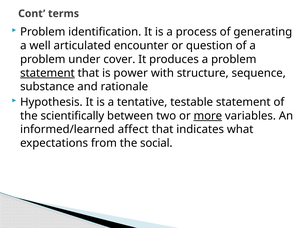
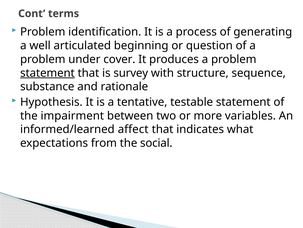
encounter: encounter -> beginning
power: power -> survey
scientifically: scientifically -> impairment
more underline: present -> none
